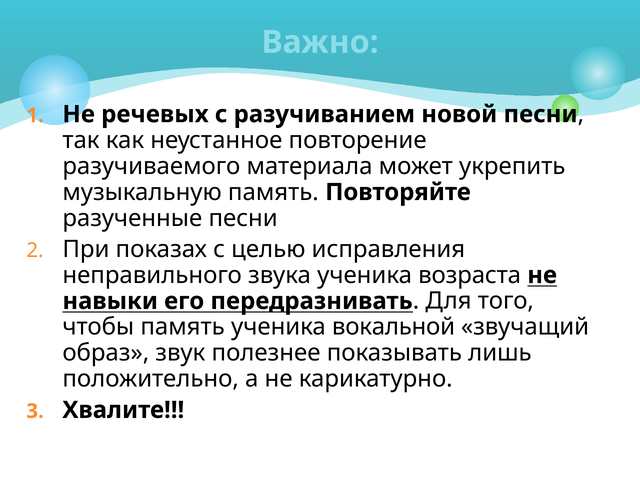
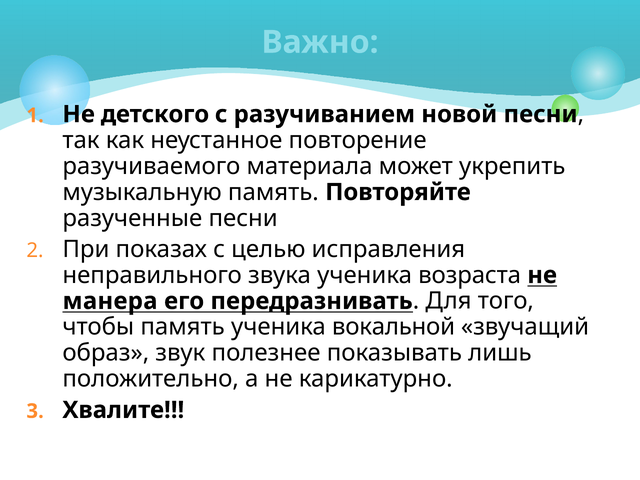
речевых: речевых -> детского
навыки: навыки -> манера
